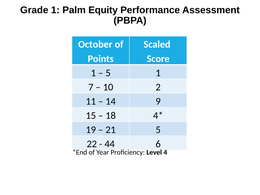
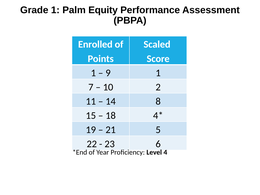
October: October -> Enrolled
5 at (108, 73): 5 -> 9
9: 9 -> 8
44: 44 -> 23
